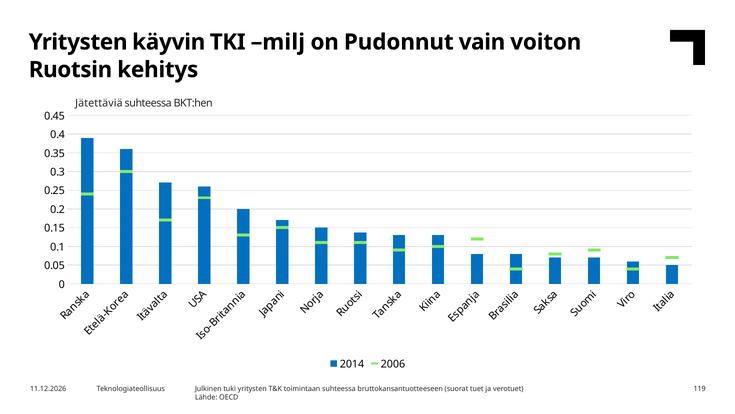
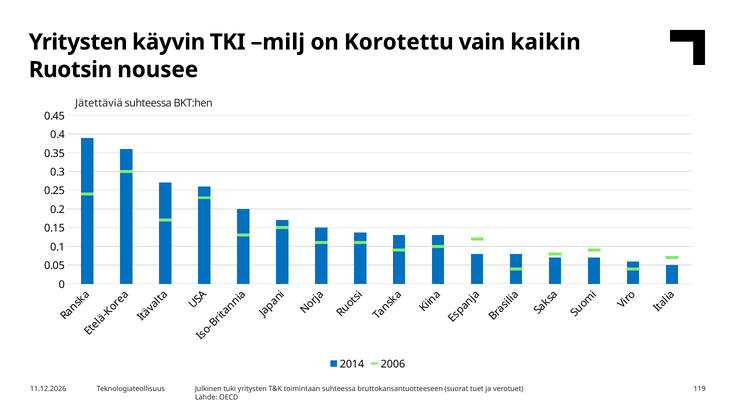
Pudonnut: Pudonnut -> Korotettu
voiton: voiton -> kaikin
kehitys: kehitys -> nousee
